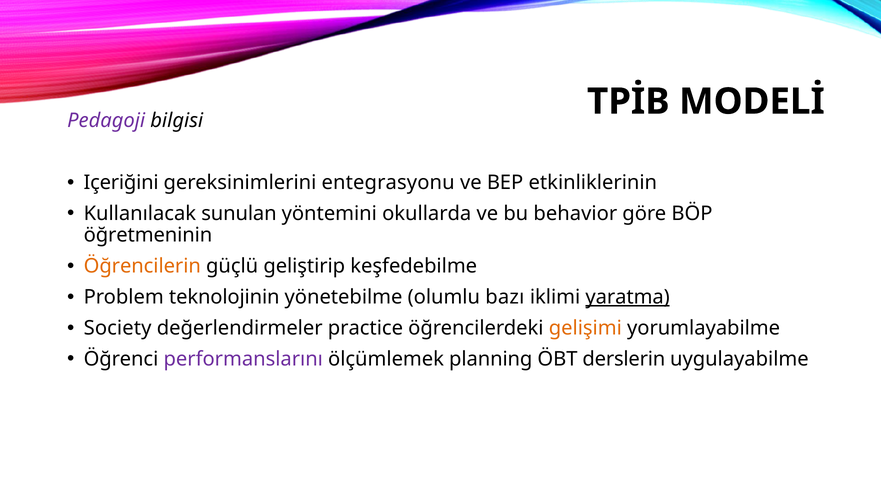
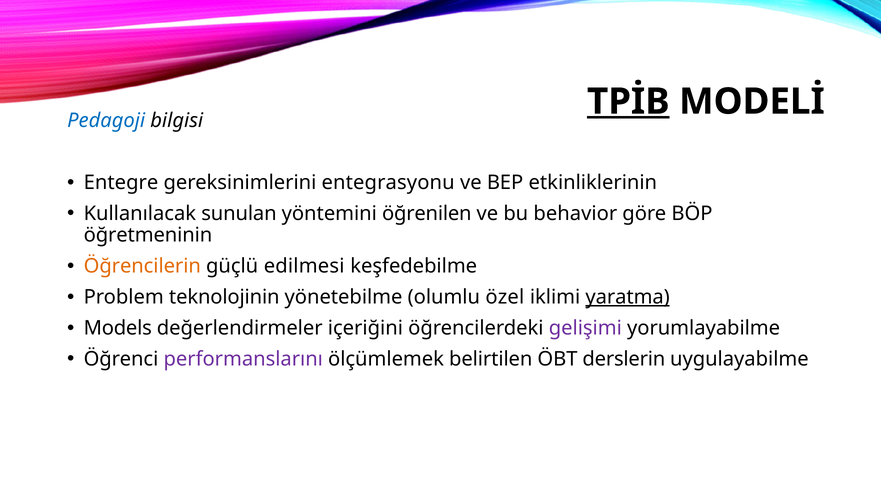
TPİB underline: none -> present
Pedagoji colour: purple -> blue
Içeriğini: Içeriğini -> Entegre
okullarda: okullarda -> öğrenilen
geliştirip: geliştirip -> edilmesi
bazı: bazı -> özel
Society: Society -> Models
practice: practice -> içeriğini
gelişimi colour: orange -> purple
planning: planning -> belirtilen
